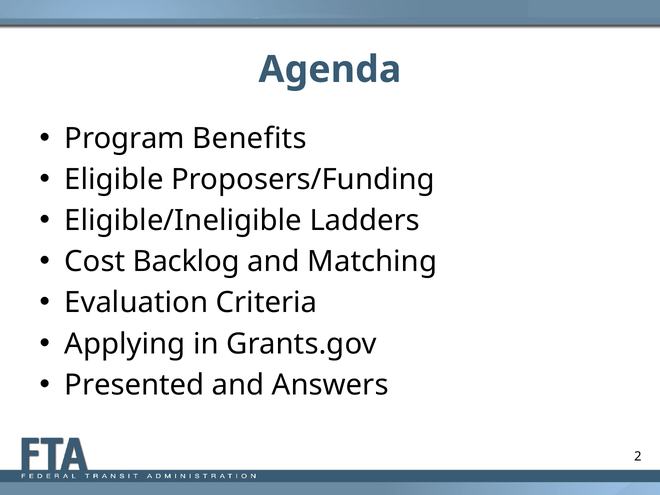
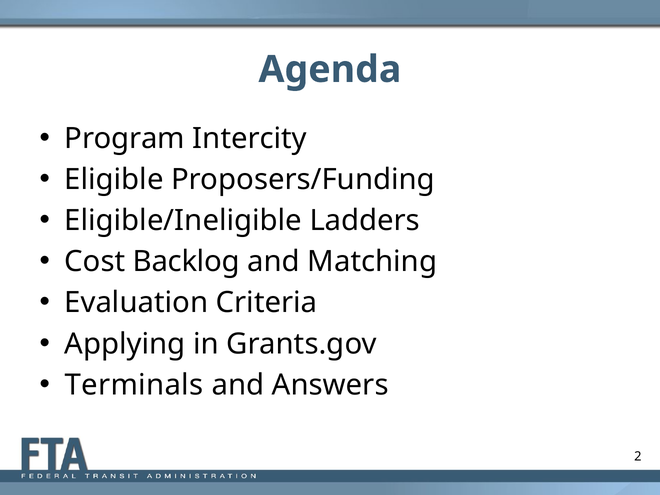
Benefits: Benefits -> Intercity
Presented: Presented -> Terminals
